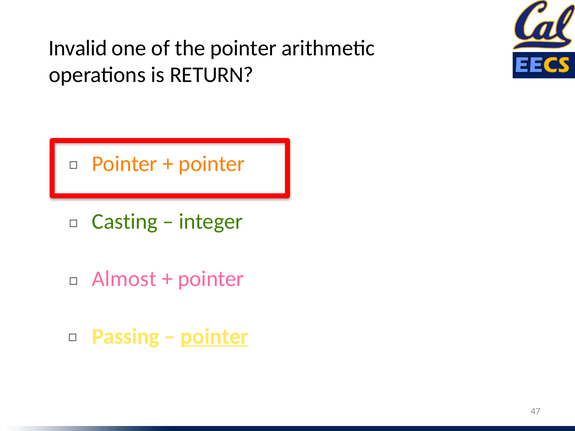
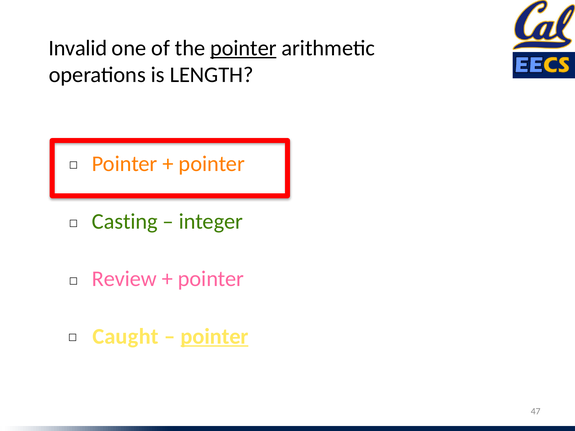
pointer at (243, 48) underline: none -> present
RETURN: RETURN -> LENGTH
Almost: Almost -> Review
Passing: Passing -> Caught
